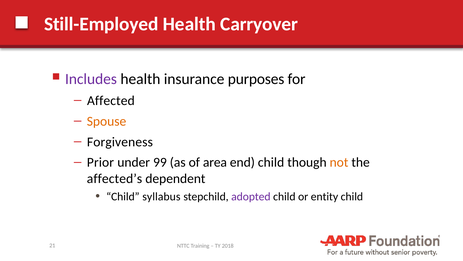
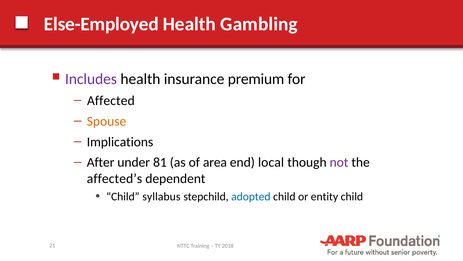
Still-Employed: Still-Employed -> Else-Employed
Carryover: Carryover -> Gambling
purposes: purposes -> premium
Forgiveness: Forgiveness -> Implications
Prior: Prior -> After
99: 99 -> 81
end child: child -> local
not colour: orange -> purple
adopted colour: purple -> blue
